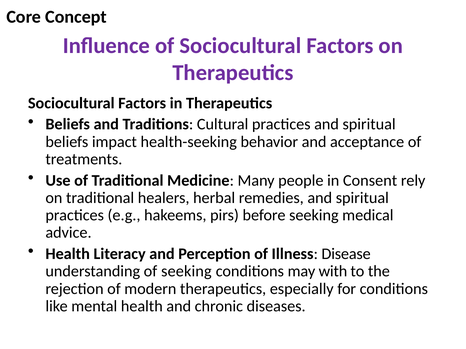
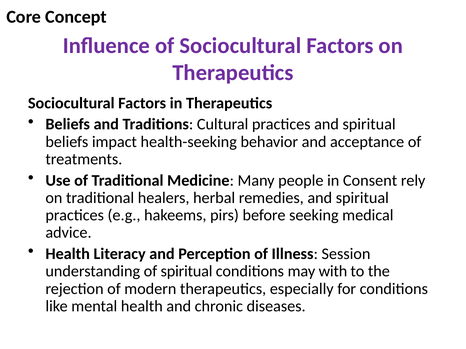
Disease: Disease -> Session
of seeking: seeking -> spiritual
